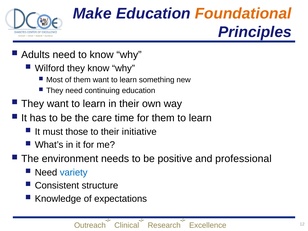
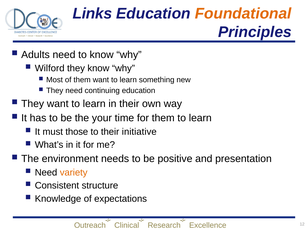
Make: Make -> Links
care: care -> your
professional: professional -> presentation
variety colour: blue -> orange
